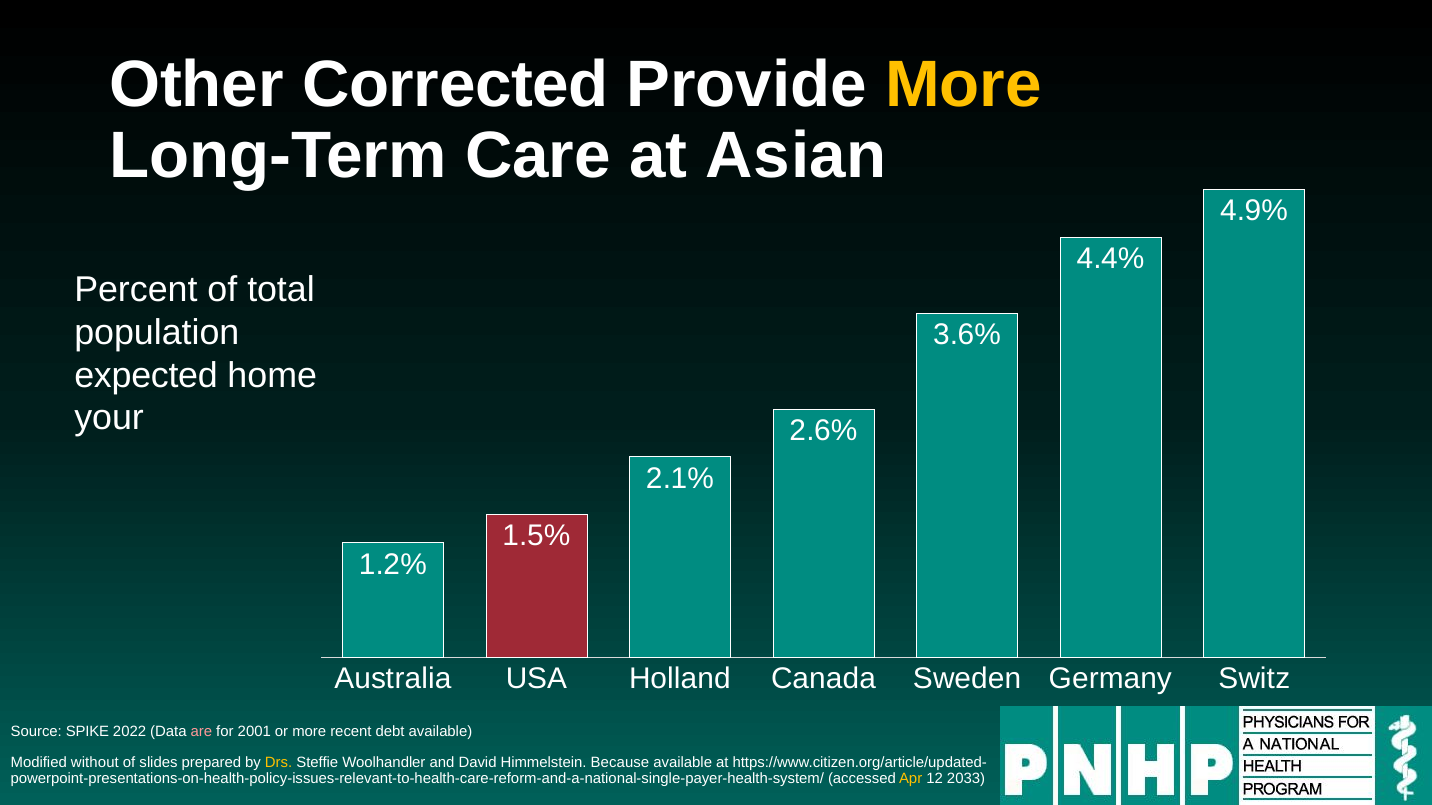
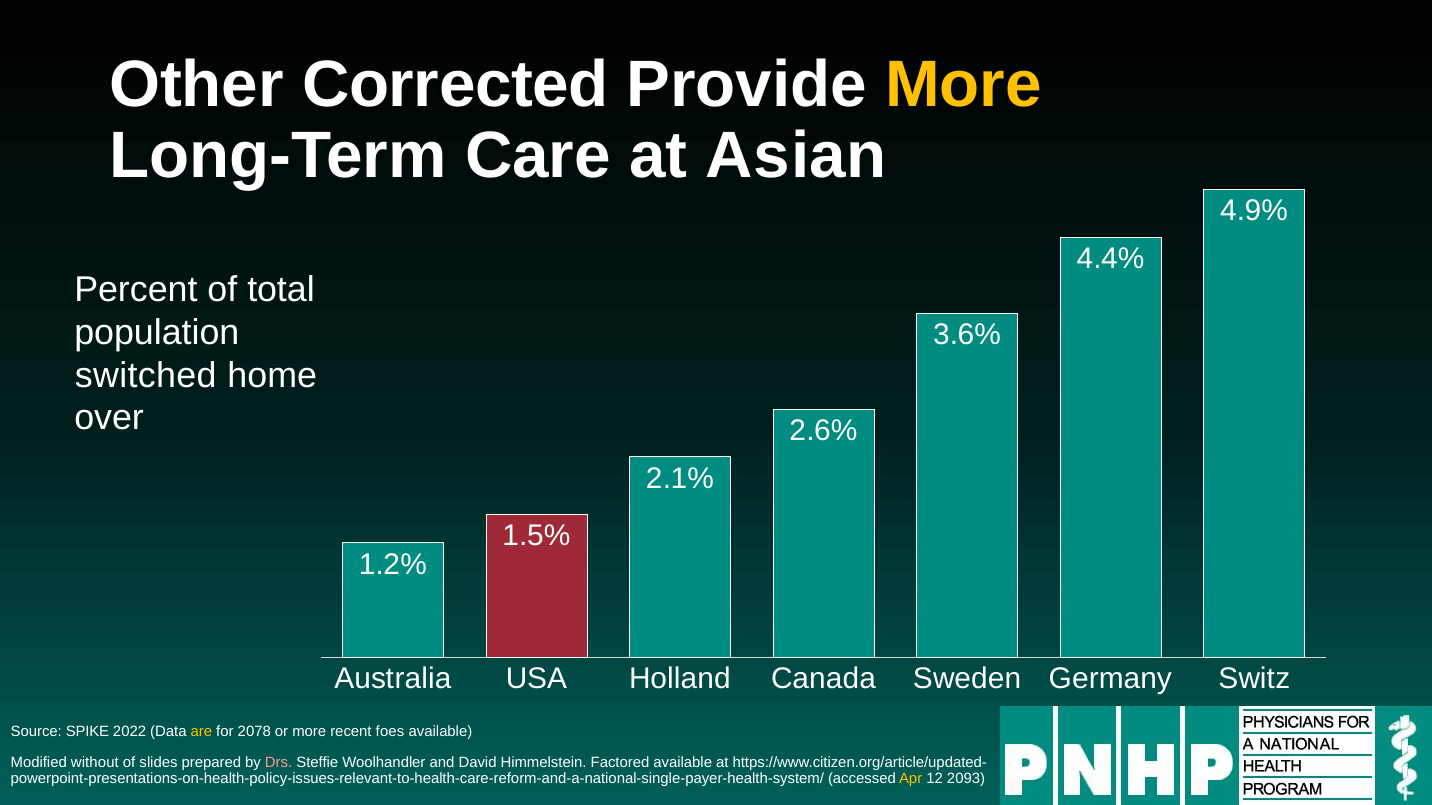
expected: expected -> switched
your: your -> over
are colour: pink -> yellow
2001: 2001 -> 2078
debt: debt -> foes
Drs colour: yellow -> pink
Because: Because -> Factored
2033: 2033 -> 2093
